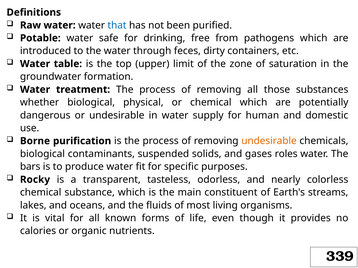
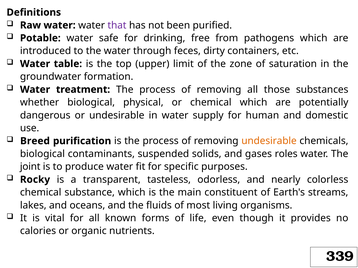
that colour: blue -> purple
Borne: Borne -> Breed
bars: bars -> joint
